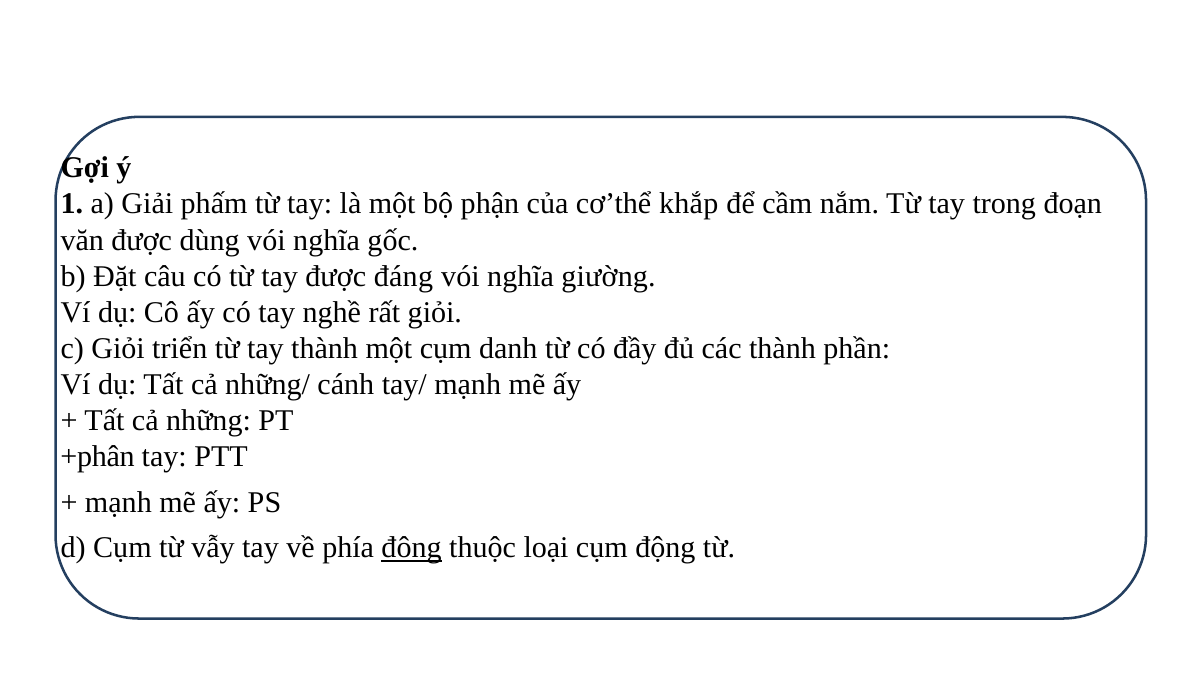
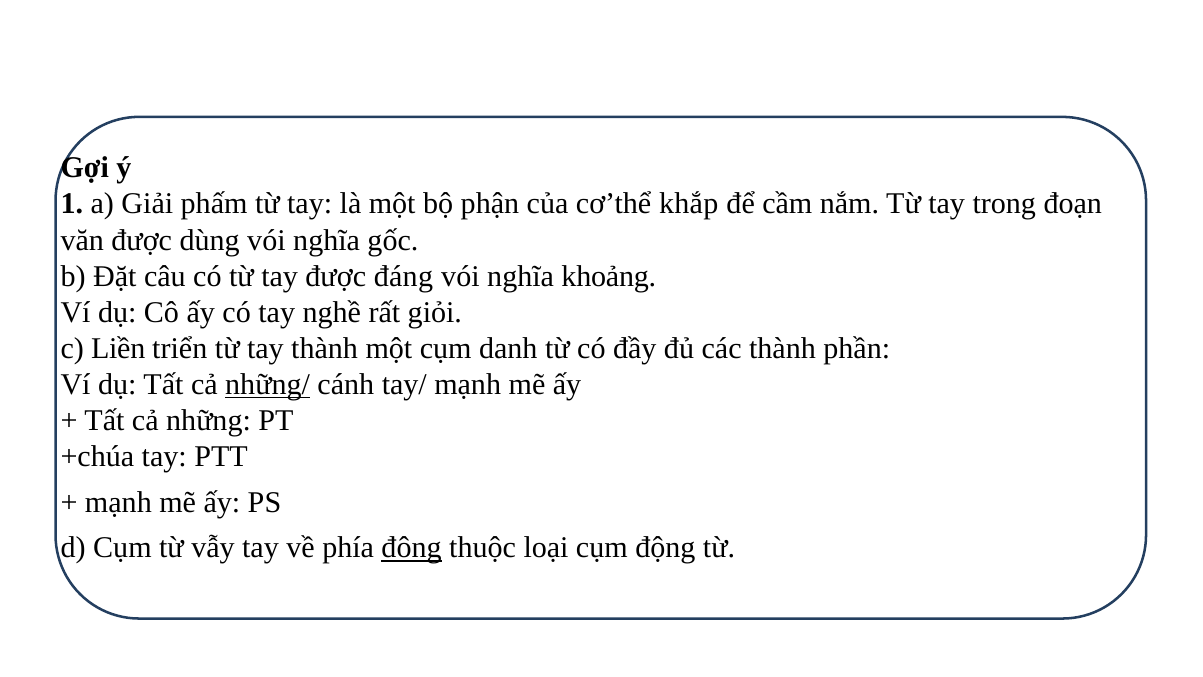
giường: giường -> khoảng
c Giỏi: Giỏi -> Liền
những/ underline: none -> present
+phân: +phân -> +chúa
